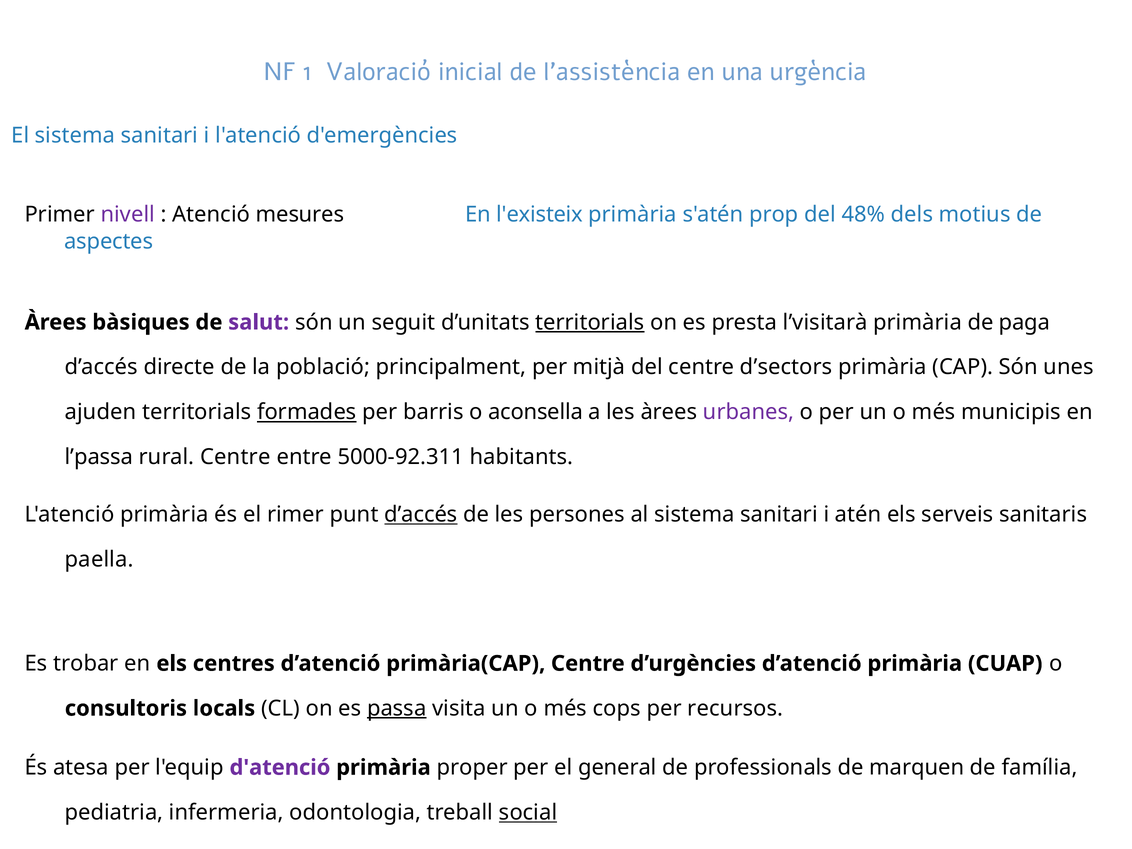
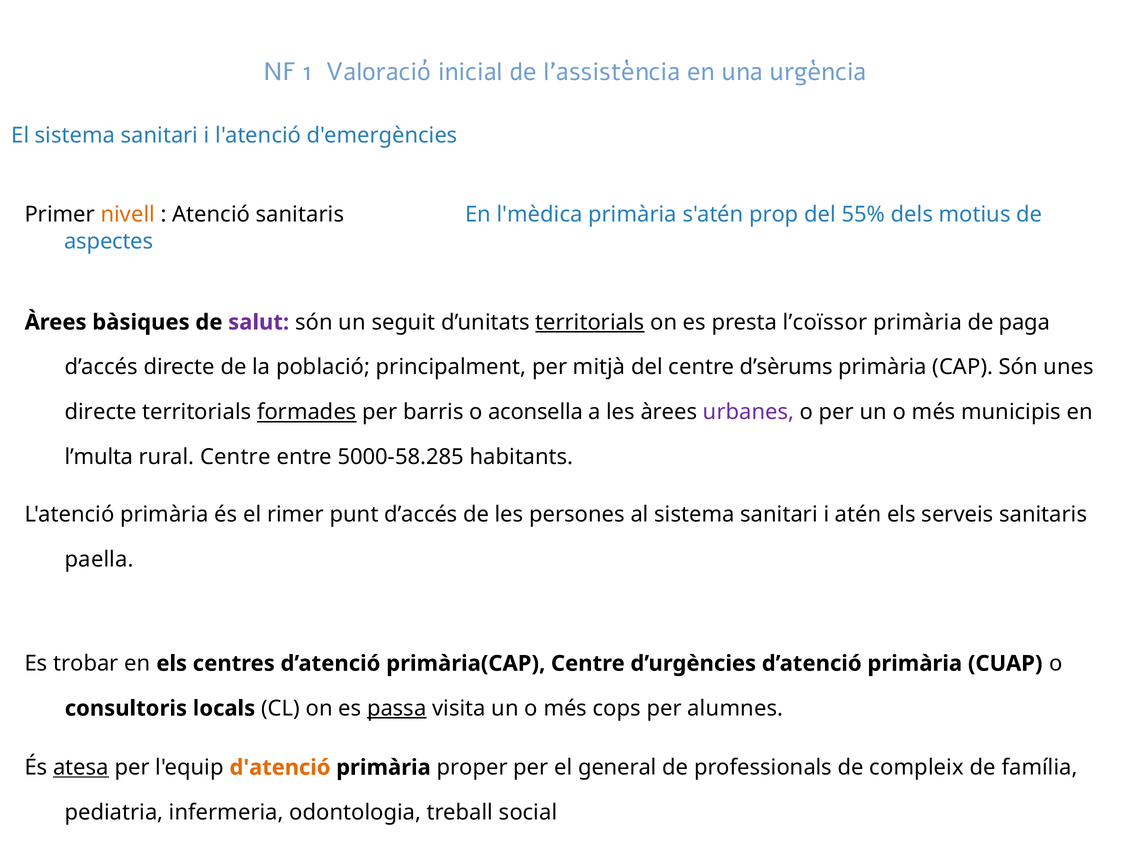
nivell colour: purple -> orange
Atenció mesures: mesures -> sanitaris
l'existeix: l'existeix -> l'mèdica
48%: 48% -> 55%
l’visitarà: l’visitarà -> l’coïssor
d’sectors: d’sectors -> d’sèrums
ajuden at (101, 412): ajuden -> directe
l’passa: l’passa -> l’multa
5000-92.311: 5000-92.311 -> 5000-58.285
d’accés at (421, 515) underline: present -> none
recursos: recursos -> alumnes
atesa underline: none -> present
d'atenció colour: purple -> orange
marquen: marquen -> compleix
social underline: present -> none
